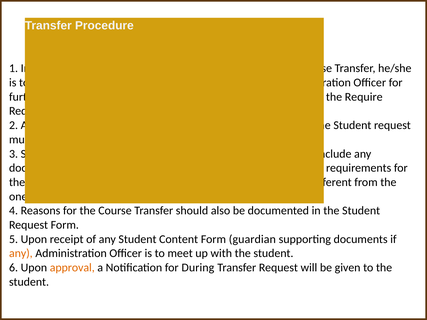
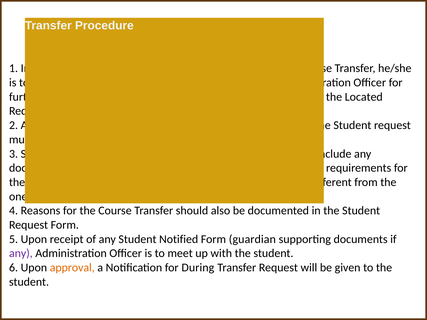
Require: Require -> Located
Content: Content -> Notified
any at (21, 254) colour: orange -> purple
